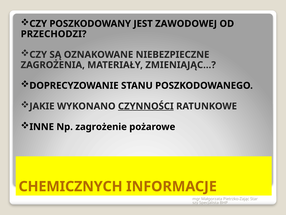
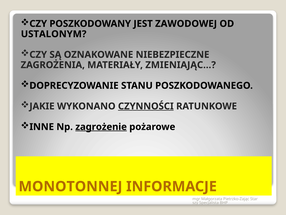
PRZECHODZI: PRZECHODZI -> USTALONYM
zagrożenie underline: none -> present
CHEMICZNYCH: CHEMICZNYCH -> MONOTONNEJ
